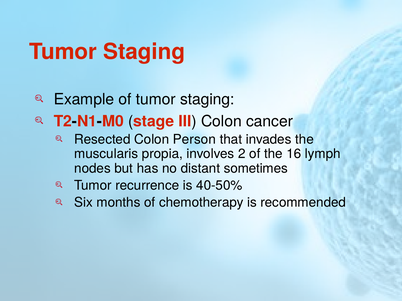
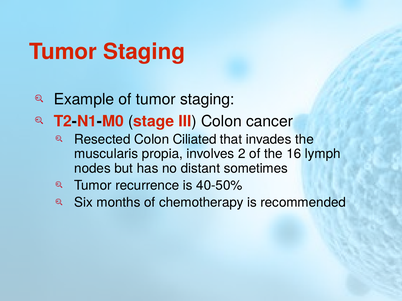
Person: Person -> Ciliated
